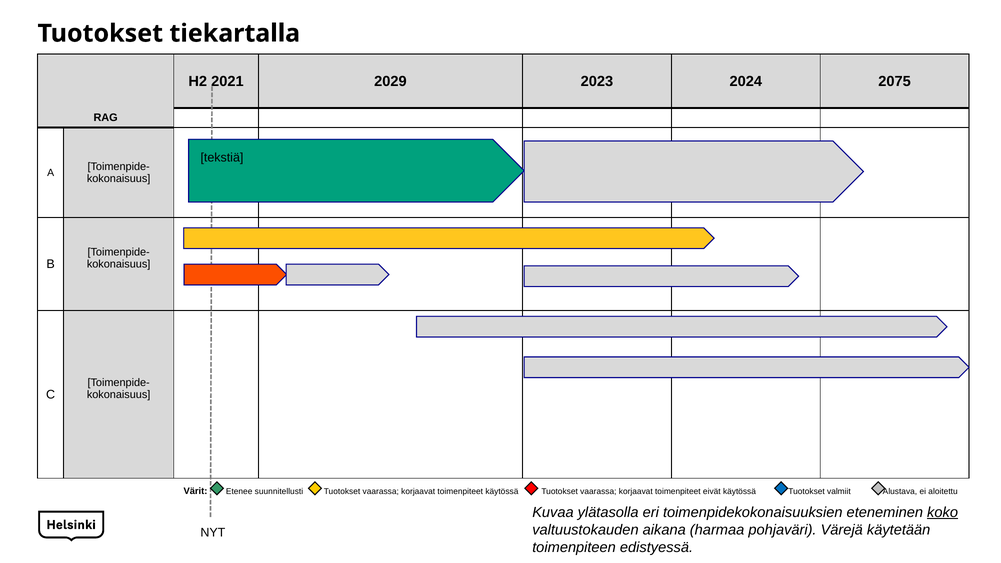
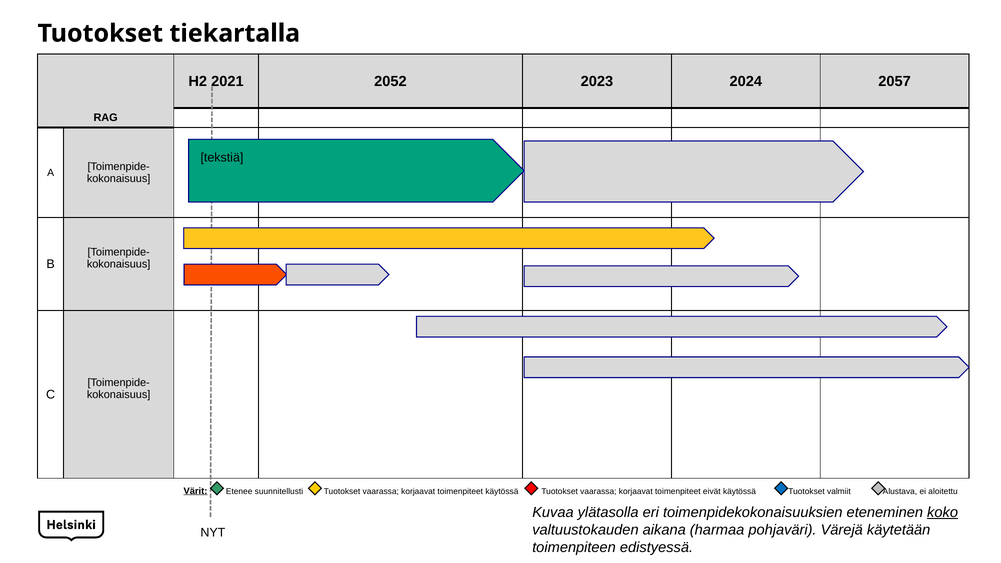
2029: 2029 -> 2052
2075: 2075 -> 2057
Värit underline: none -> present
